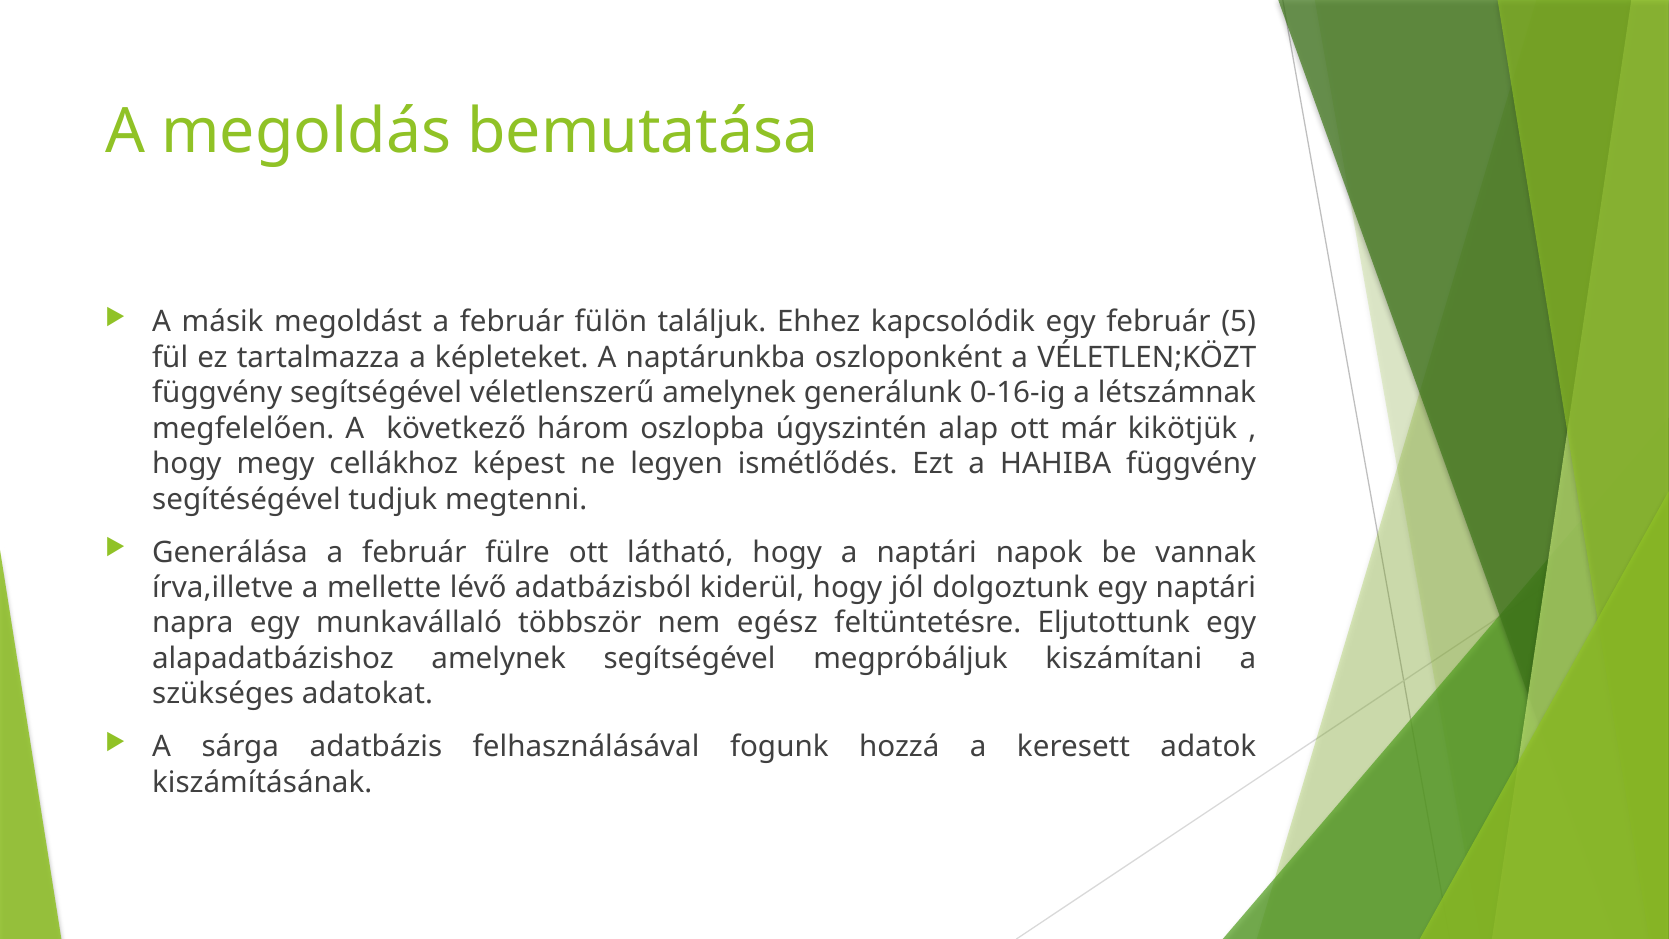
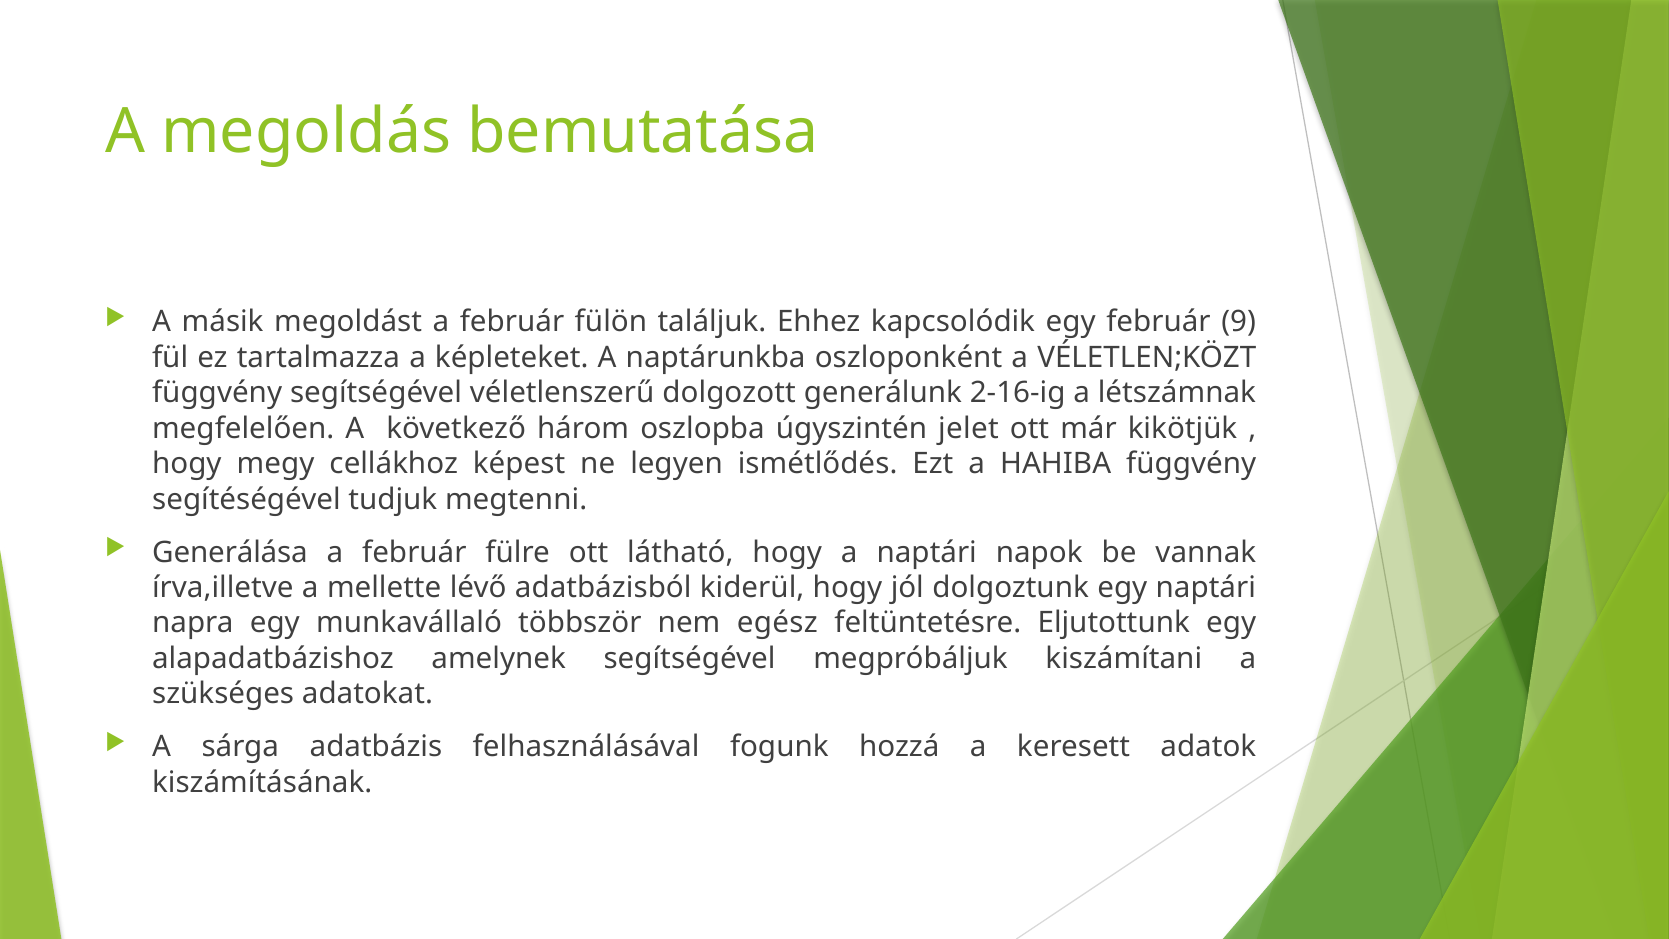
5: 5 -> 9
véletlenszerű amelynek: amelynek -> dolgozott
0-16-ig: 0-16-ig -> 2-16-ig
alap: alap -> jelet
